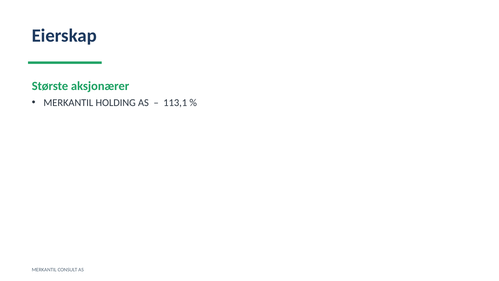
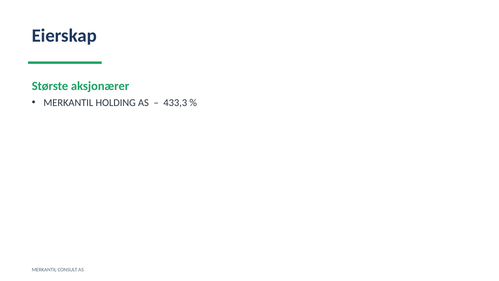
113,1: 113,1 -> 433,3
